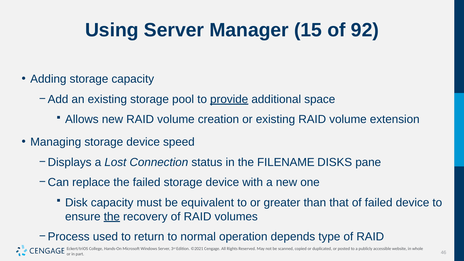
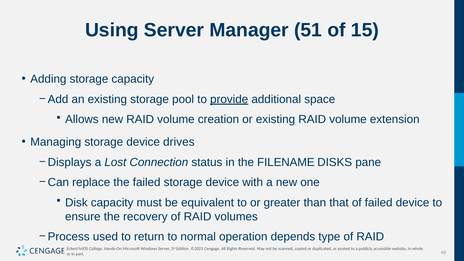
15: 15 -> 51
92: 92 -> 15
speed: speed -> drives
the at (112, 217) underline: present -> none
